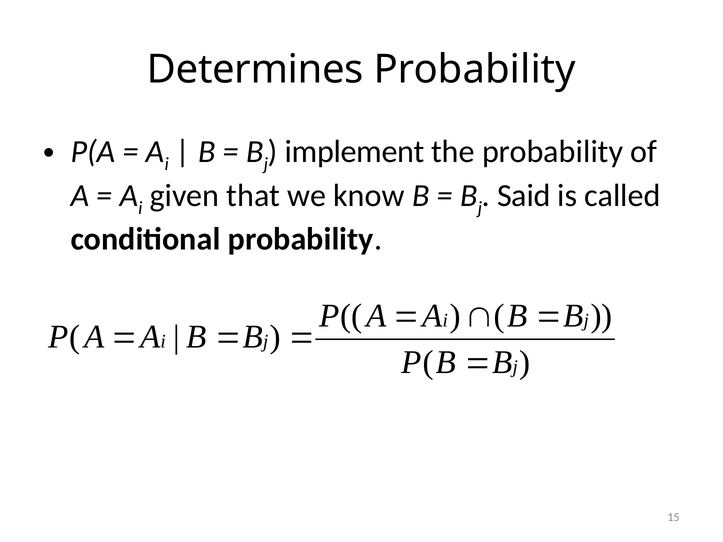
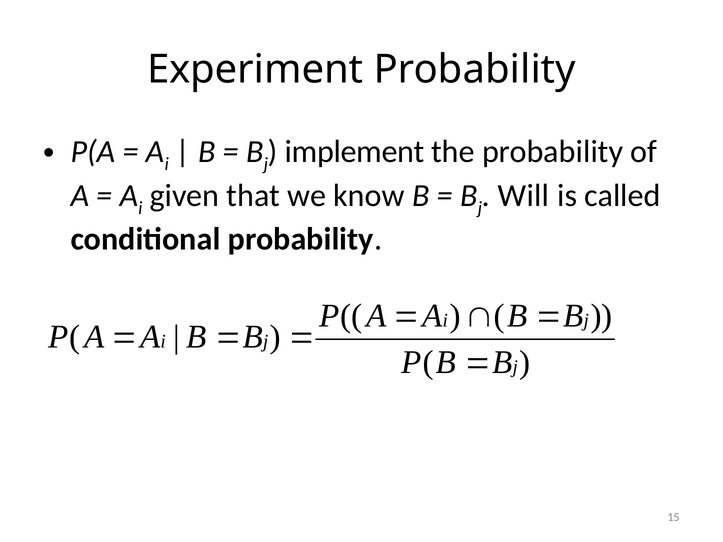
Determines: Determines -> Experiment
Said: Said -> Will
